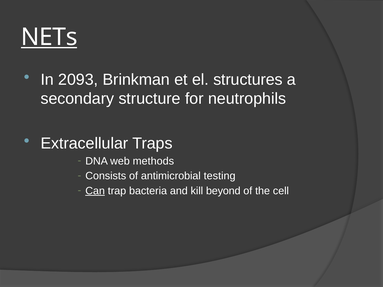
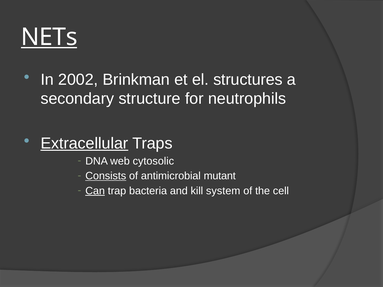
2093: 2093 -> 2002
Extracellular underline: none -> present
methods: methods -> cytosolic
Consists underline: none -> present
testing: testing -> mutant
beyond: beyond -> system
